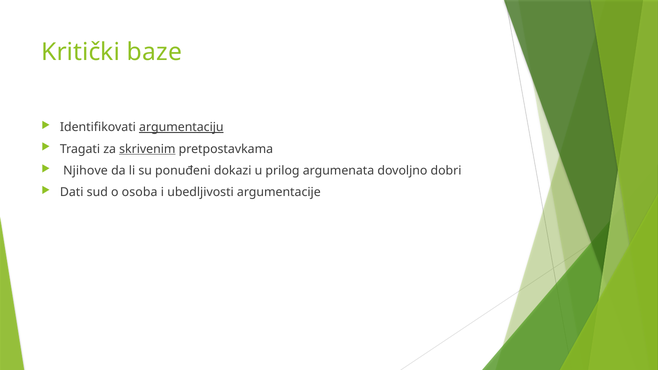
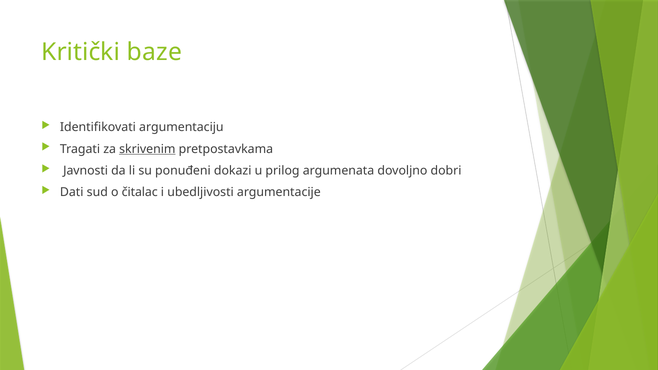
argumentaciju underline: present -> none
Njihove: Njihove -> Javnosti
osoba: osoba -> čitalac
